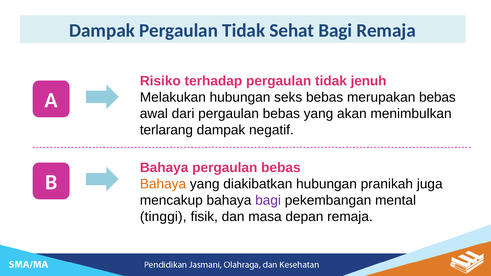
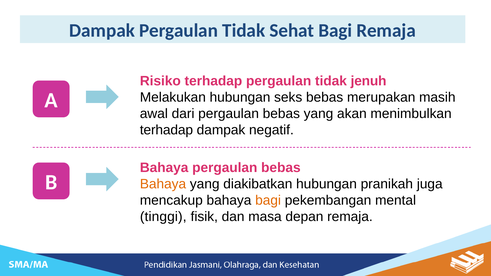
merupakan bebas: bebas -> masih
terlarang at (166, 130): terlarang -> terhadap
bagi at (268, 200) colour: purple -> orange
